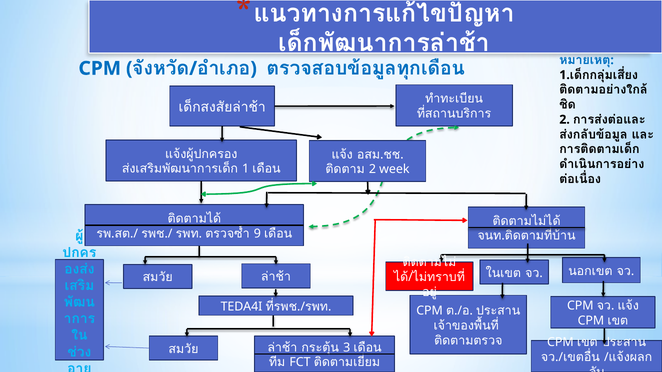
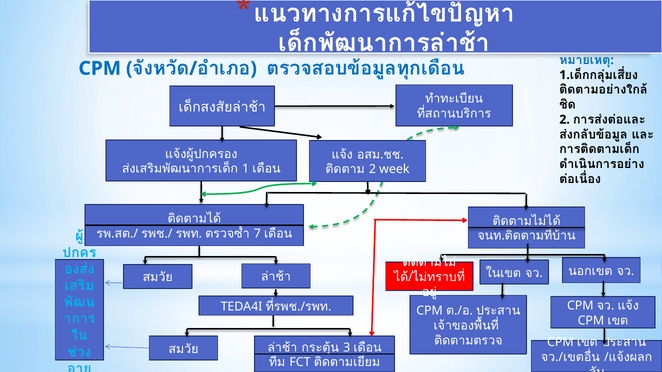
9: 9 -> 7
